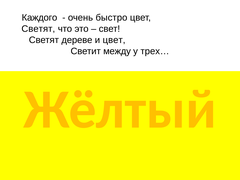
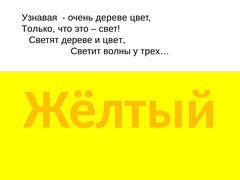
Каждого: Каждого -> Узнавая
очень быстро: быстро -> дереве
Светят at (38, 29): Светят -> Только
между: между -> волны
